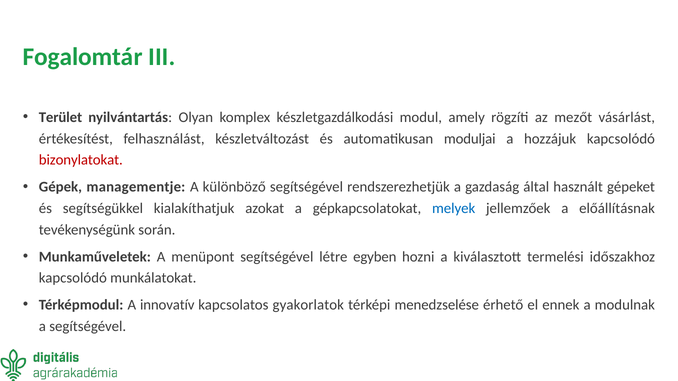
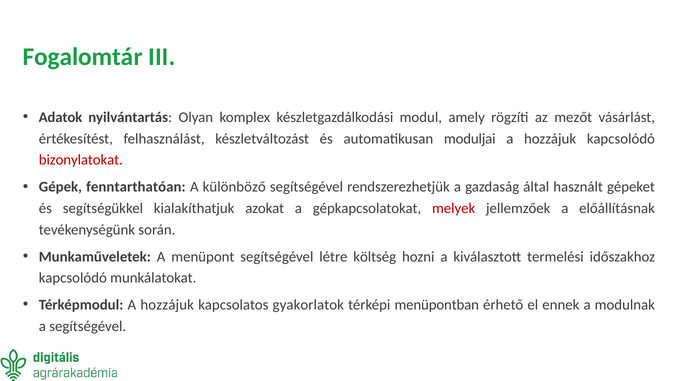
Terület: Terület -> Adatok
managementje: managementje -> fenntarthatóan
melyek colour: blue -> red
egyben: egyben -> költség
Térképmodul A innovatív: innovatív -> hozzájuk
menedzselése: menedzselése -> menüpontban
